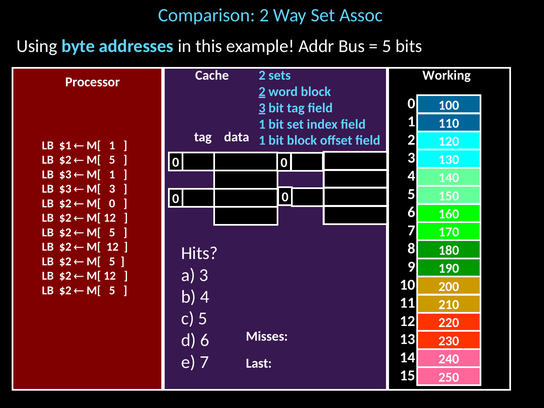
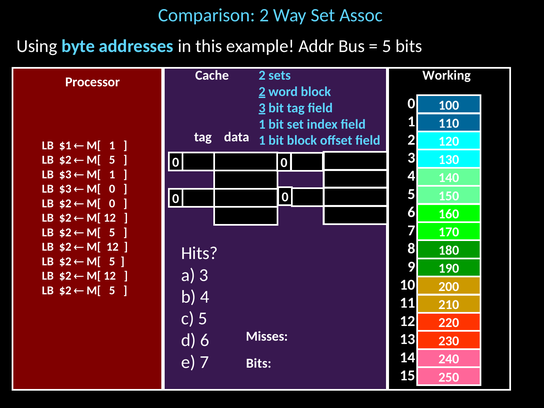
3 at (112, 189): 3 -> 0
Last at (259, 363): Last -> Bits
